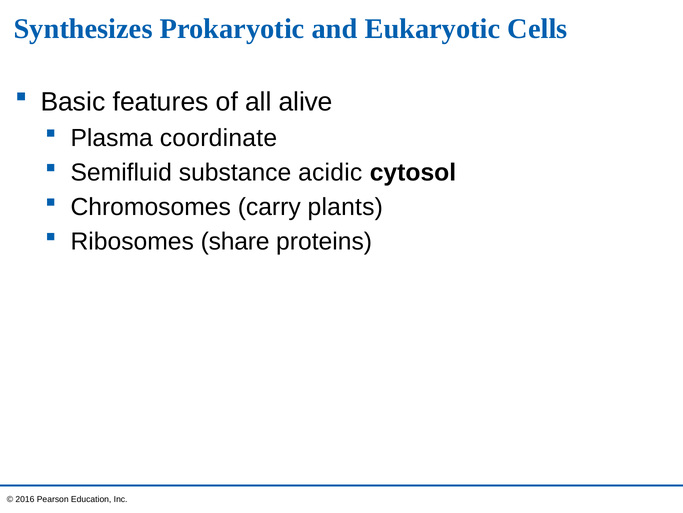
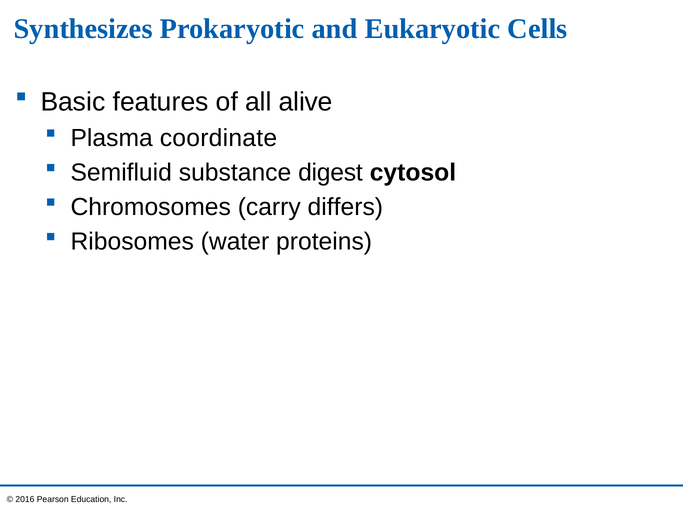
acidic: acidic -> digest
plants: plants -> differs
share: share -> water
